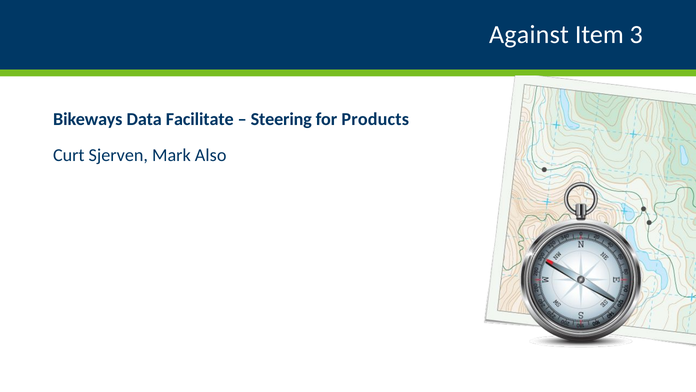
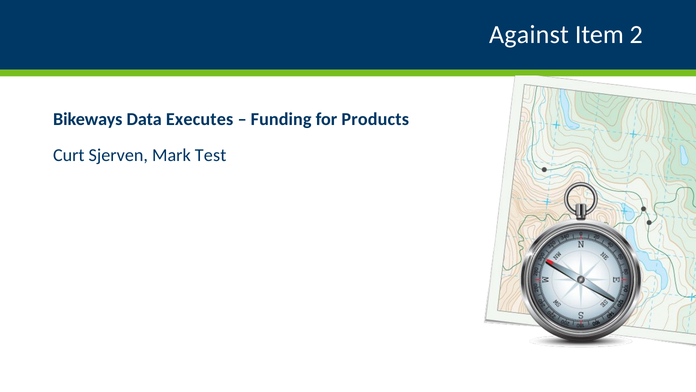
3: 3 -> 2
Facilitate: Facilitate -> Executes
Steering: Steering -> Funding
Also: Also -> Test
